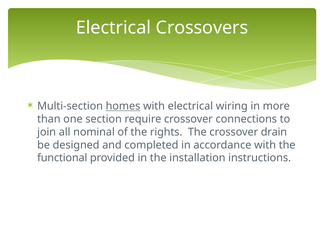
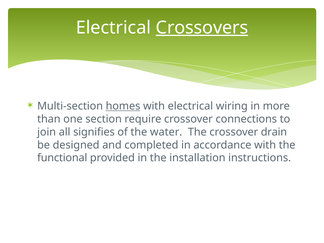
Crossovers underline: none -> present
nominal: nominal -> signifies
rights: rights -> water
